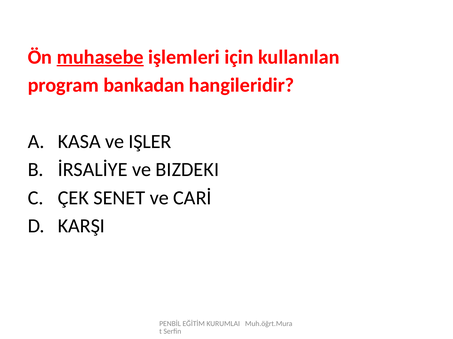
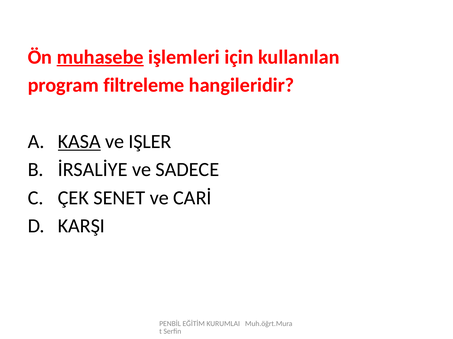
bankadan: bankadan -> filtreleme
KASA underline: none -> present
BIZDEKI: BIZDEKI -> SADECE
